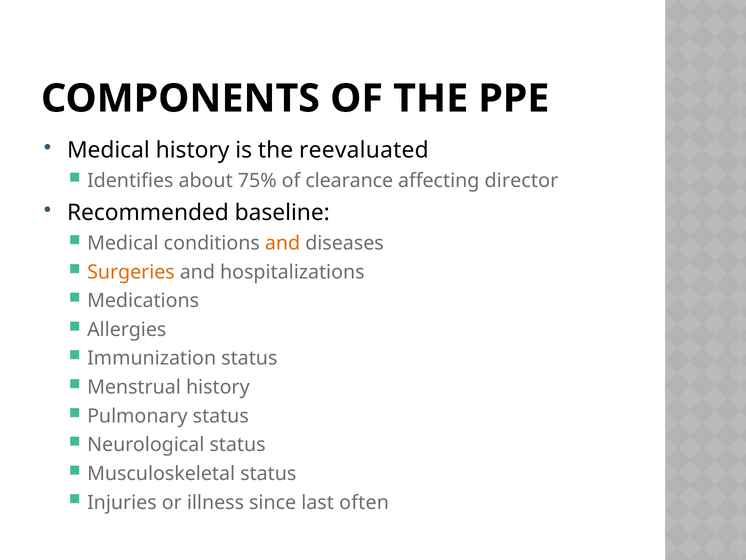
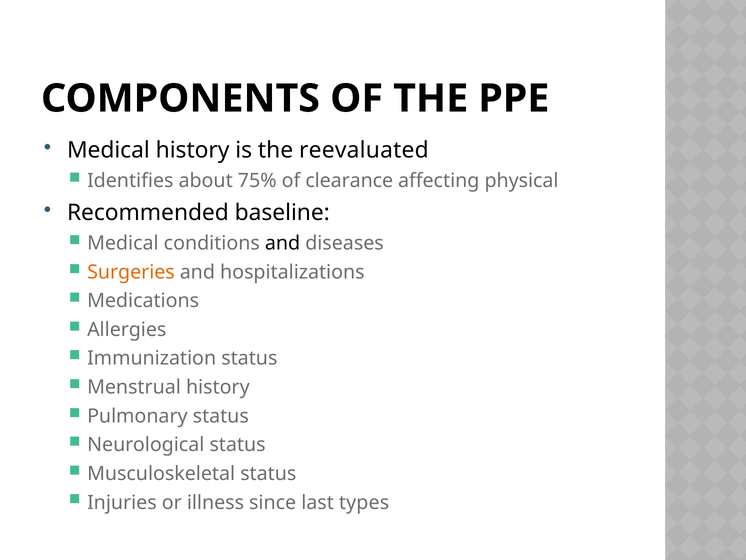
director: director -> physical
and at (283, 243) colour: orange -> black
often: often -> types
